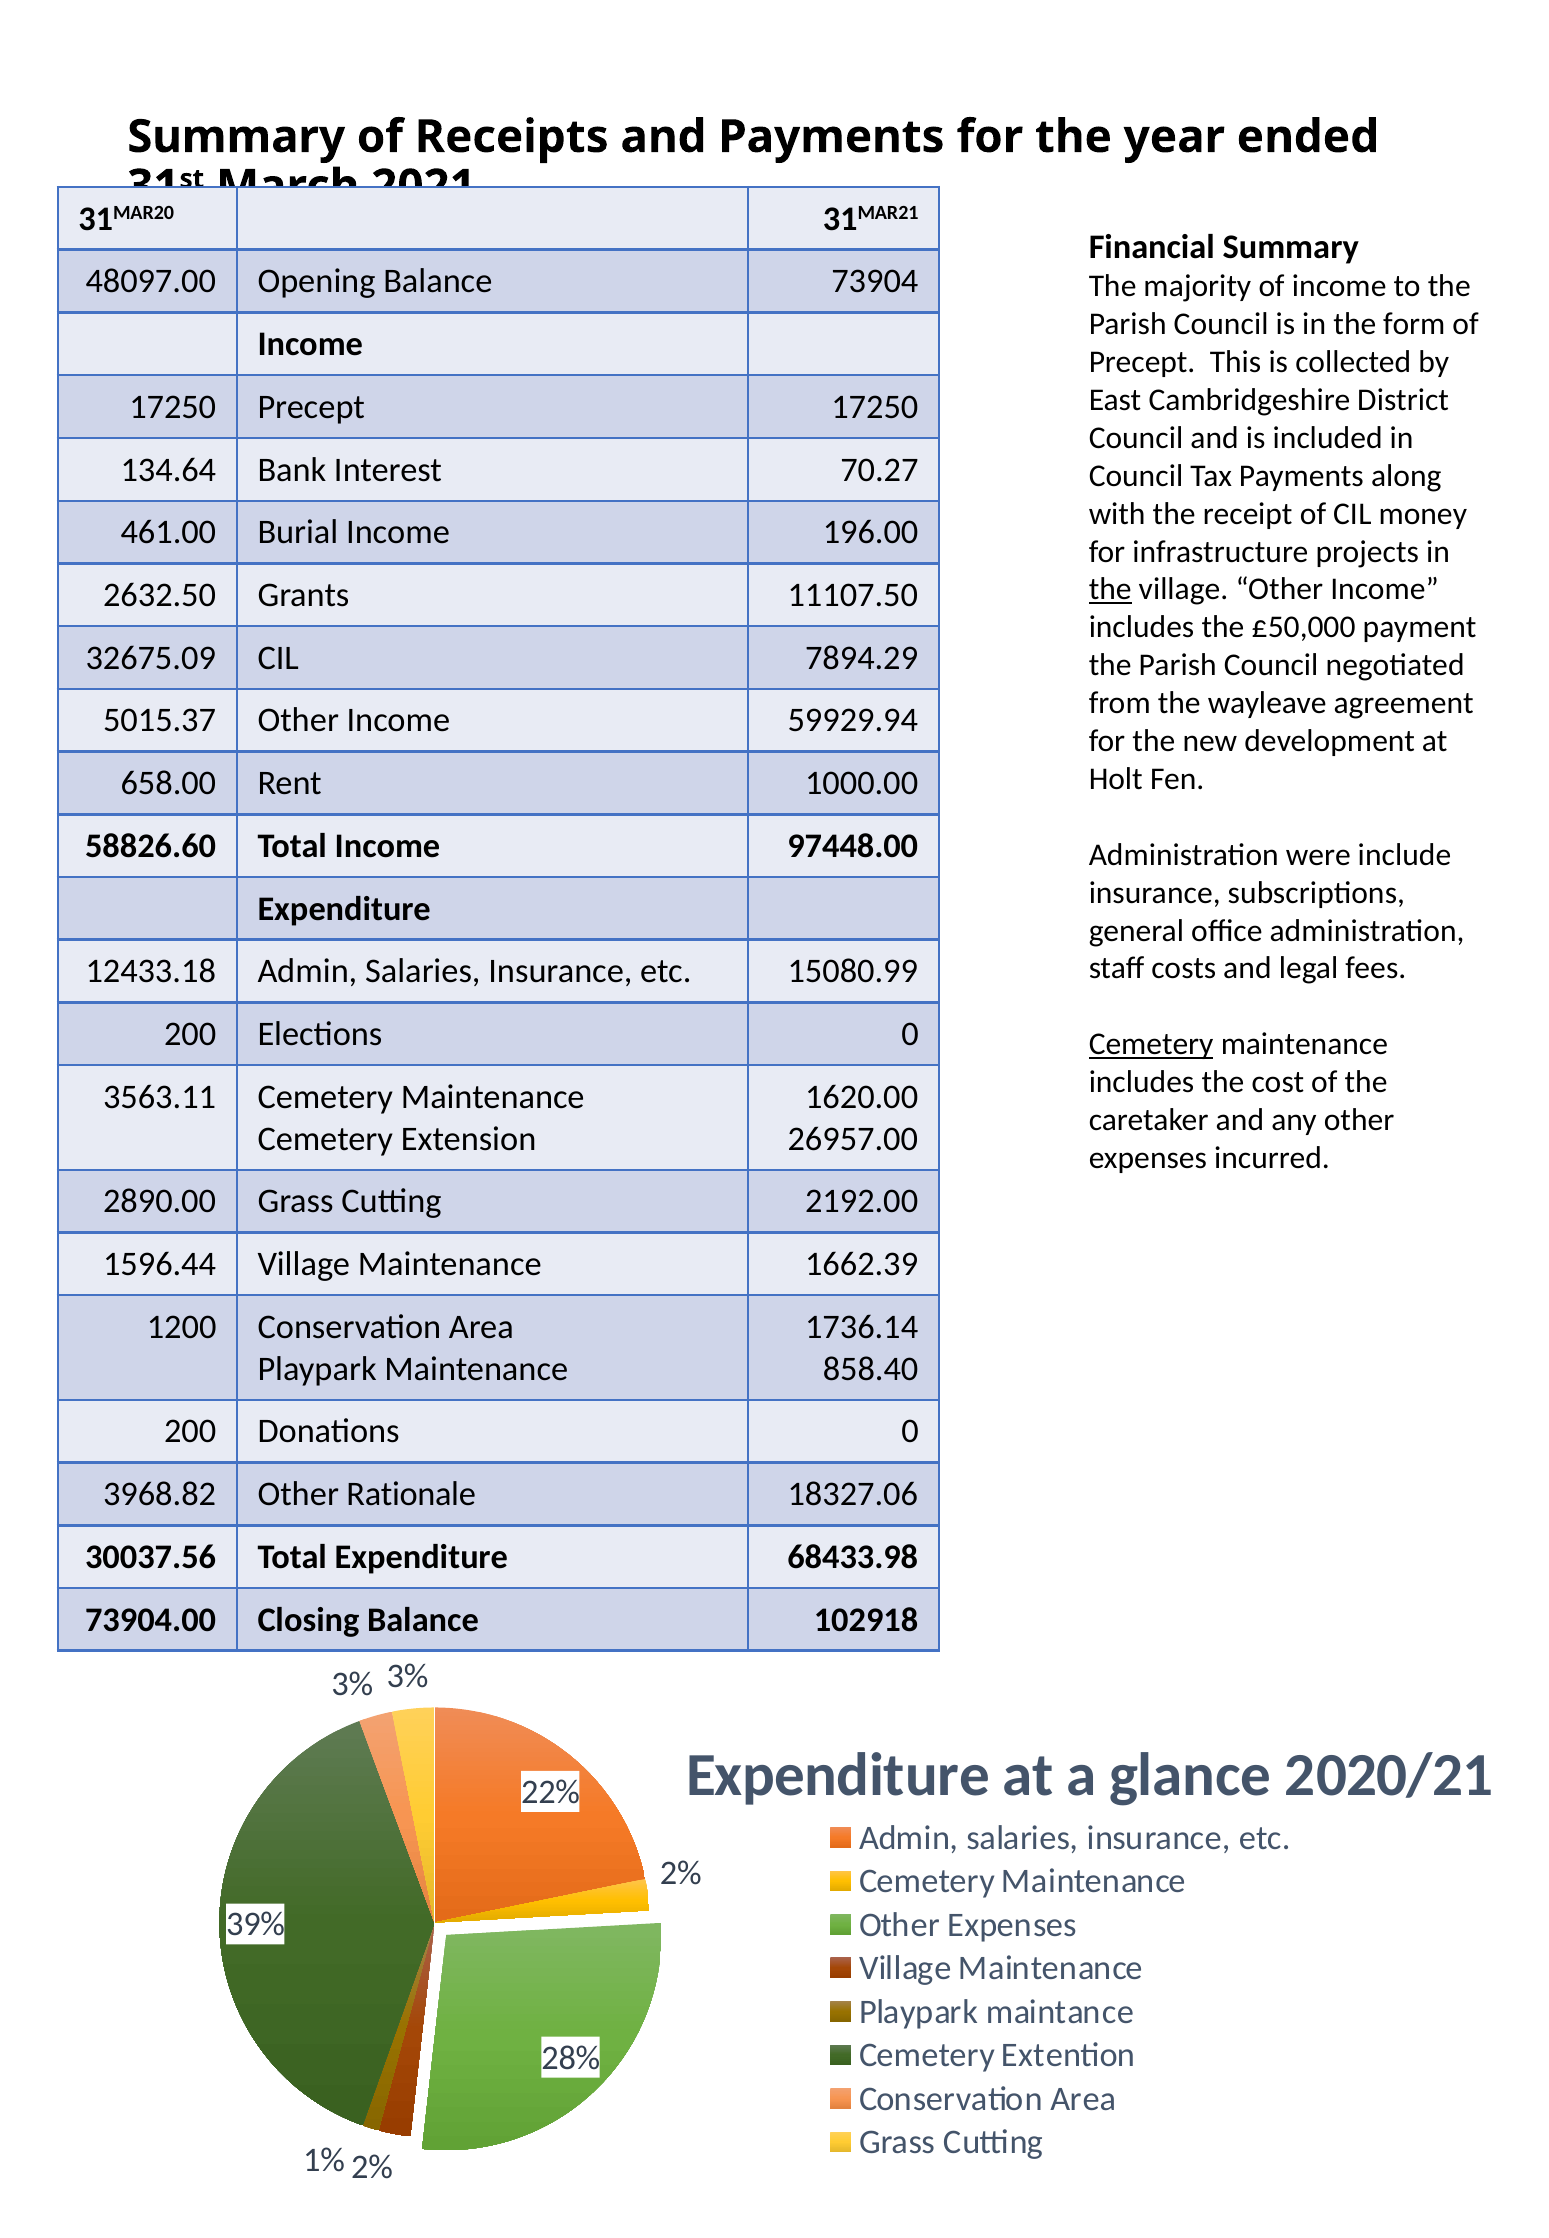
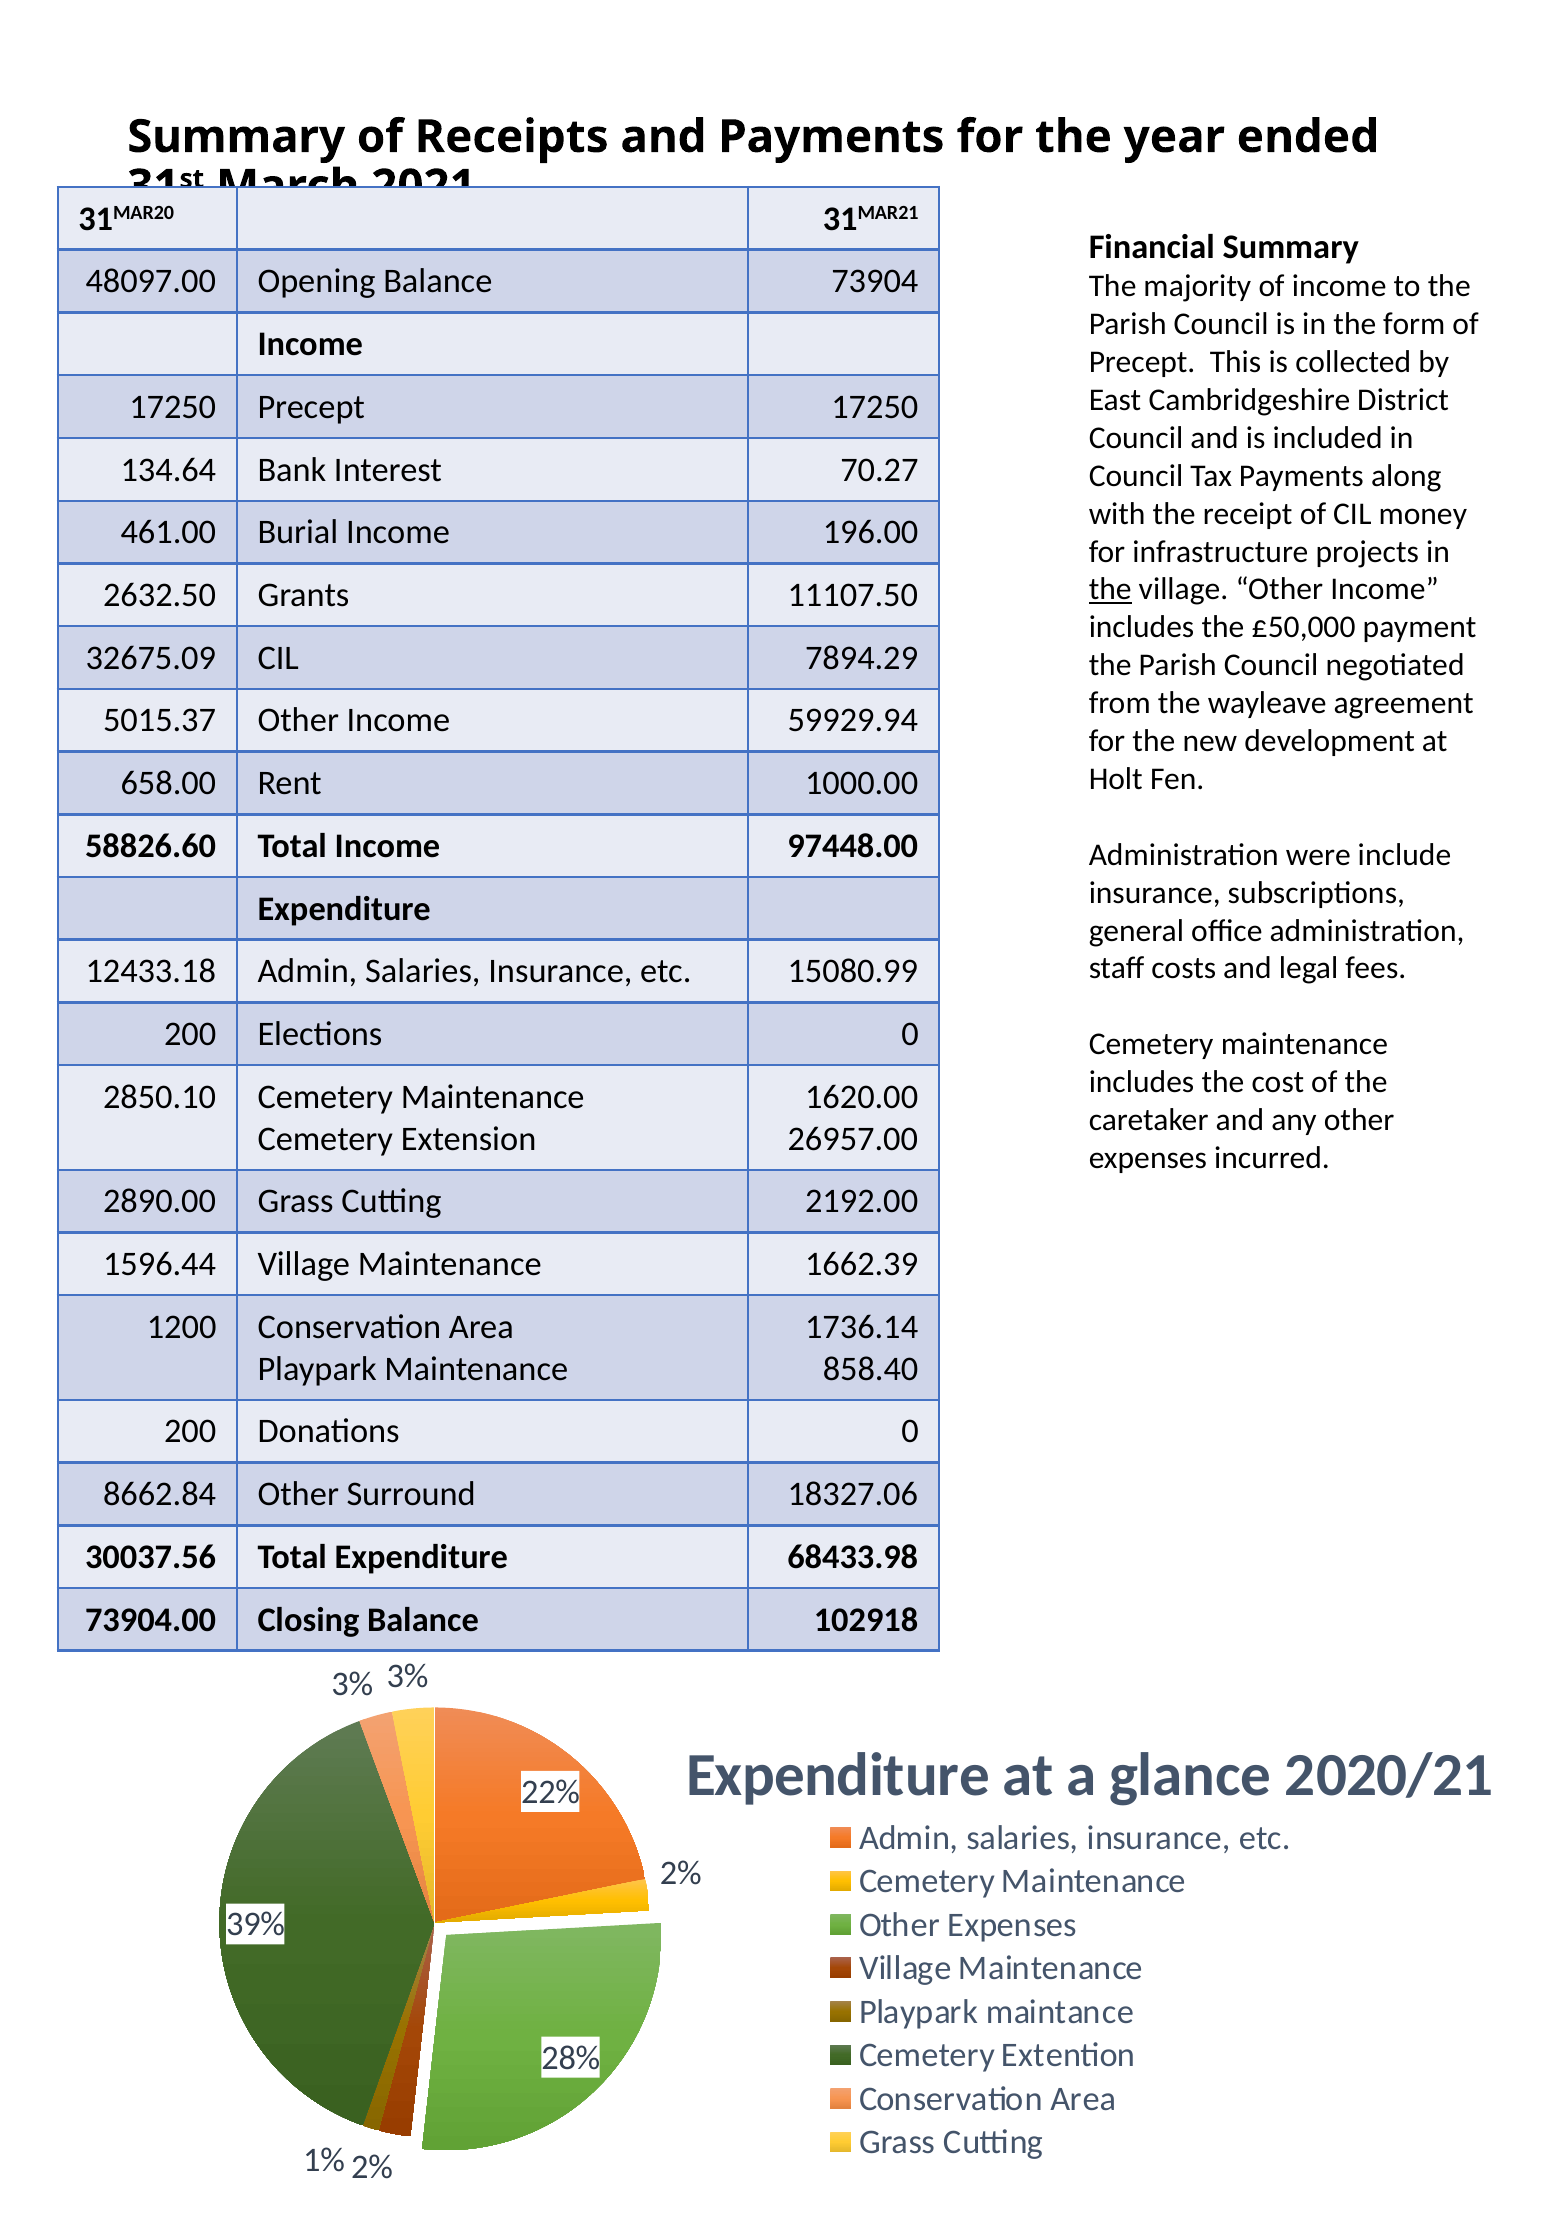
Cemetery at (1151, 1044) underline: present -> none
3563.11: 3563.11 -> 2850.10
3968.82: 3968.82 -> 8662.84
Rationale: Rationale -> Surround
